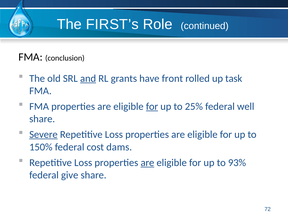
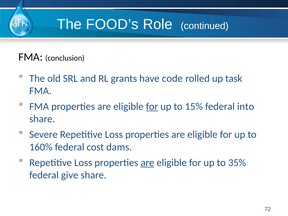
FIRST’s: FIRST’s -> FOOD’s
and underline: present -> none
front: front -> code
25%: 25% -> 15%
well: well -> into
Severe underline: present -> none
150%: 150% -> 160%
93%: 93% -> 35%
